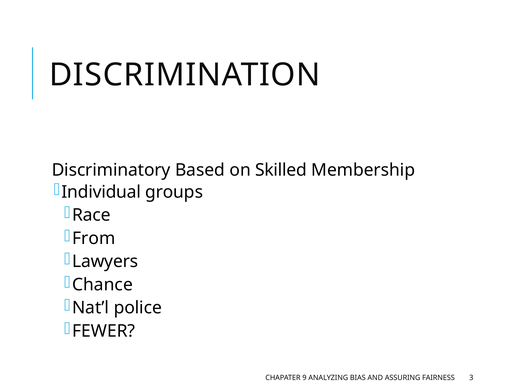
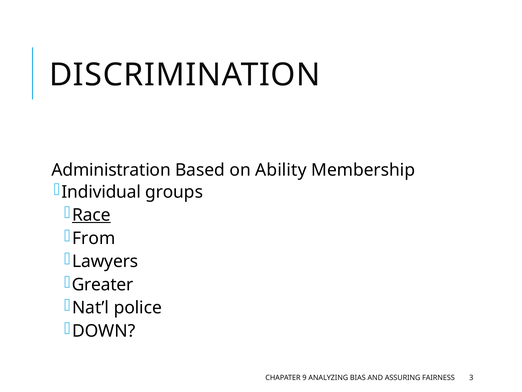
Discriminatory: Discriminatory -> Administration
Skilled: Skilled -> Ability
Race underline: none -> present
Chance: Chance -> Greater
FEWER: FEWER -> DOWN
